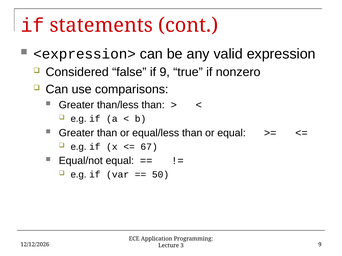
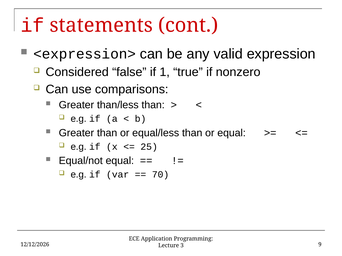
if 9: 9 -> 1
67: 67 -> 25
50: 50 -> 70
